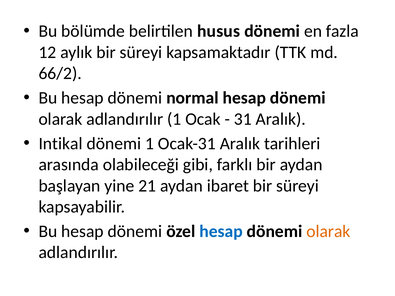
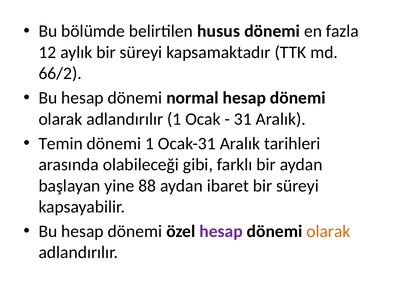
Intikal: Intikal -> Temin
21: 21 -> 88
hesap at (221, 232) colour: blue -> purple
